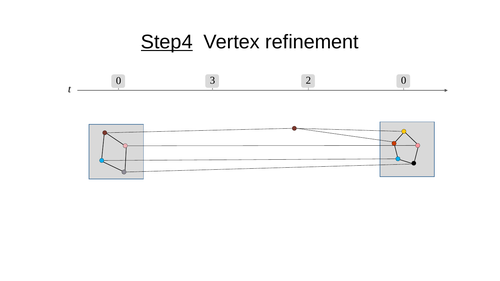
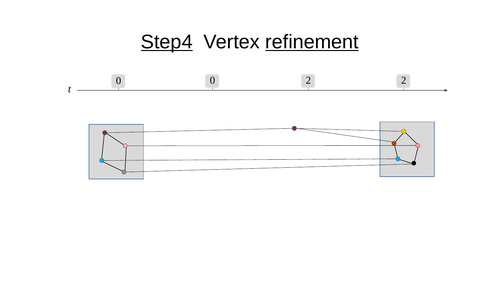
refinement underline: none -> present
0 3: 3 -> 0
2 0: 0 -> 2
